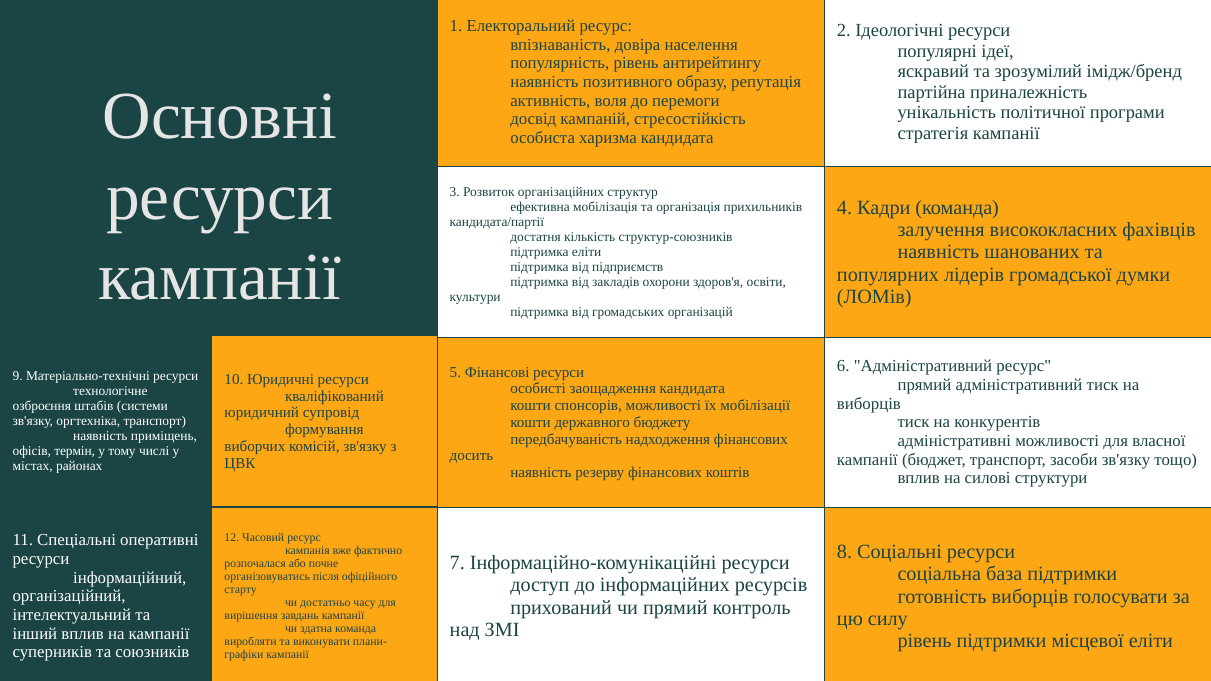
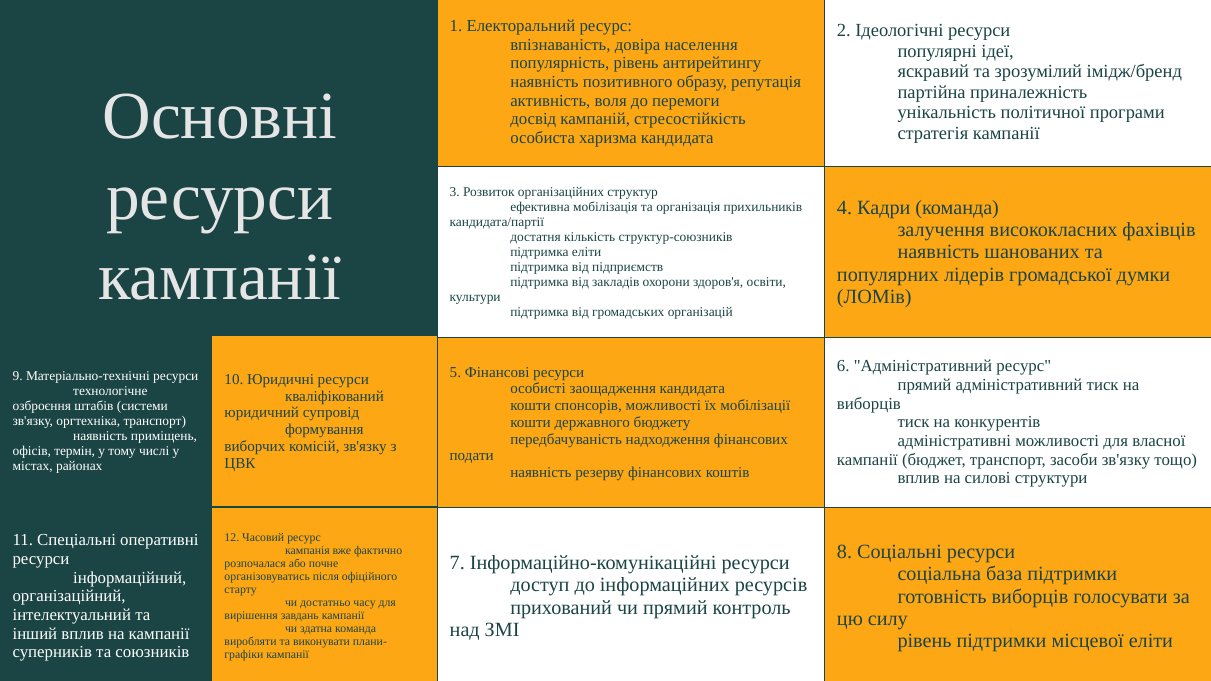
досить: досить -> подати
